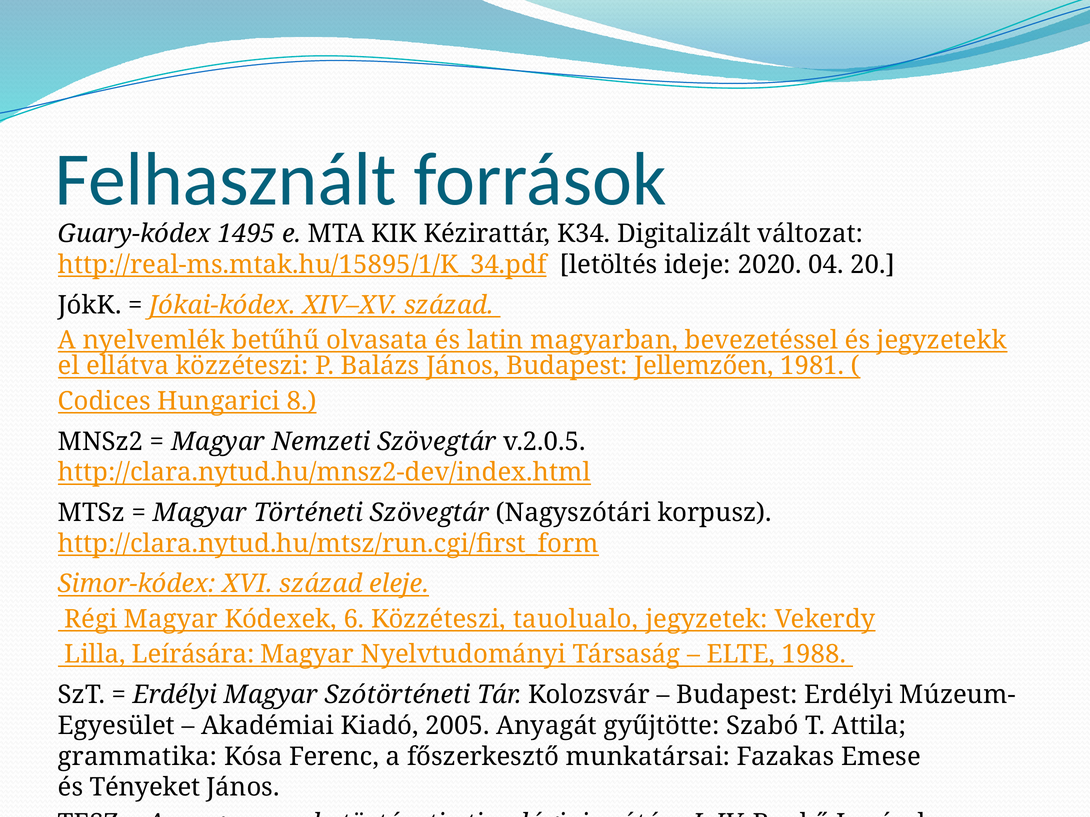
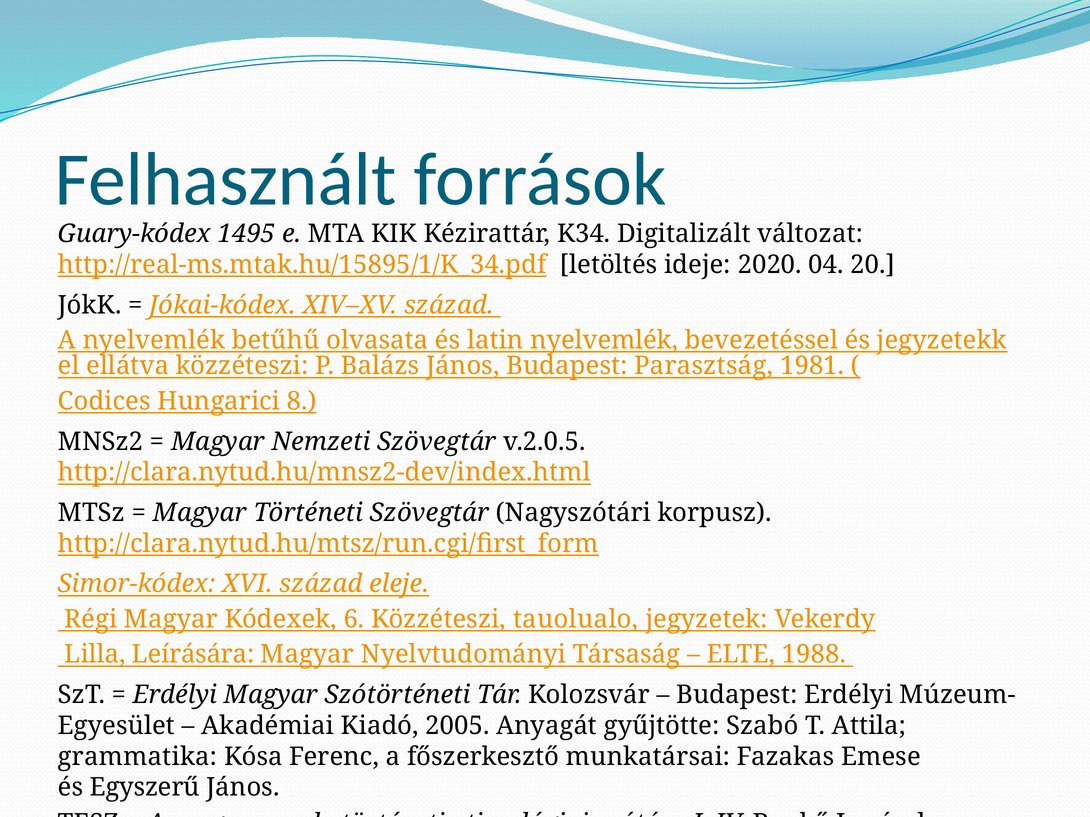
latin magyarban: magyarban -> nyelvemlék
Jellemzően: Jellemzően -> Parasztság
Tényeket: Tényeket -> Egyszerű
